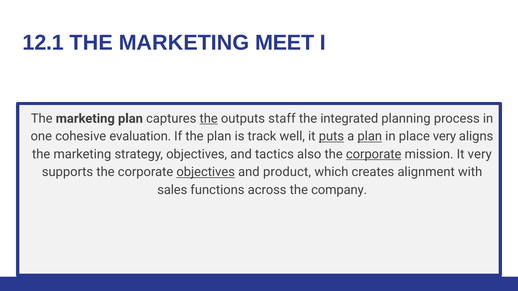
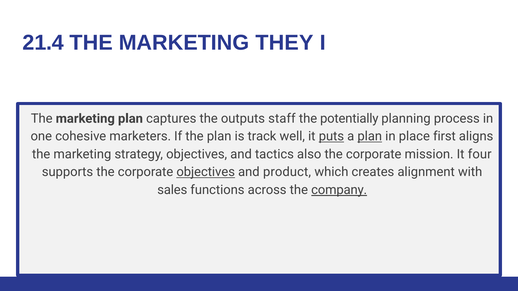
12.1: 12.1 -> 21.4
MEET: MEET -> THEY
the at (209, 119) underline: present -> none
integrated: integrated -> potentially
evaluation: evaluation -> marketers
place very: very -> first
corporate at (374, 154) underline: present -> none
It very: very -> four
company underline: none -> present
